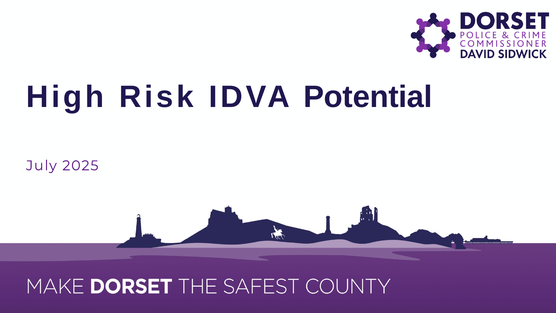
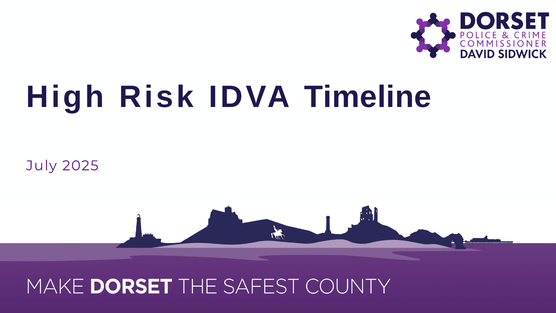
Potential: Potential -> Timeline
